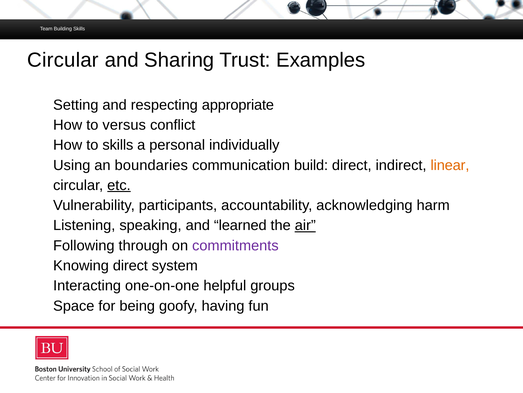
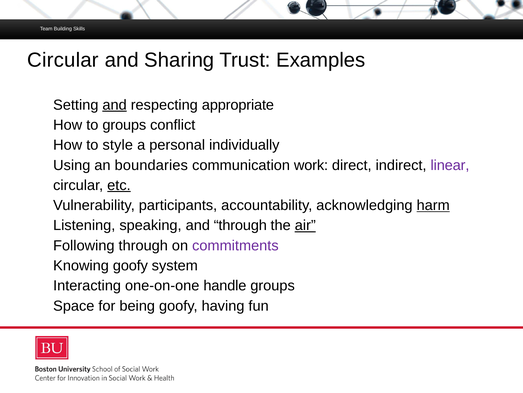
and at (115, 105) underline: none -> present
to versus: versus -> groups
to skills: skills -> style
build: build -> work
linear colour: orange -> purple
harm underline: none -> present
and learned: learned -> through
direct at (130, 265): direct -> goofy
helpful: helpful -> handle
